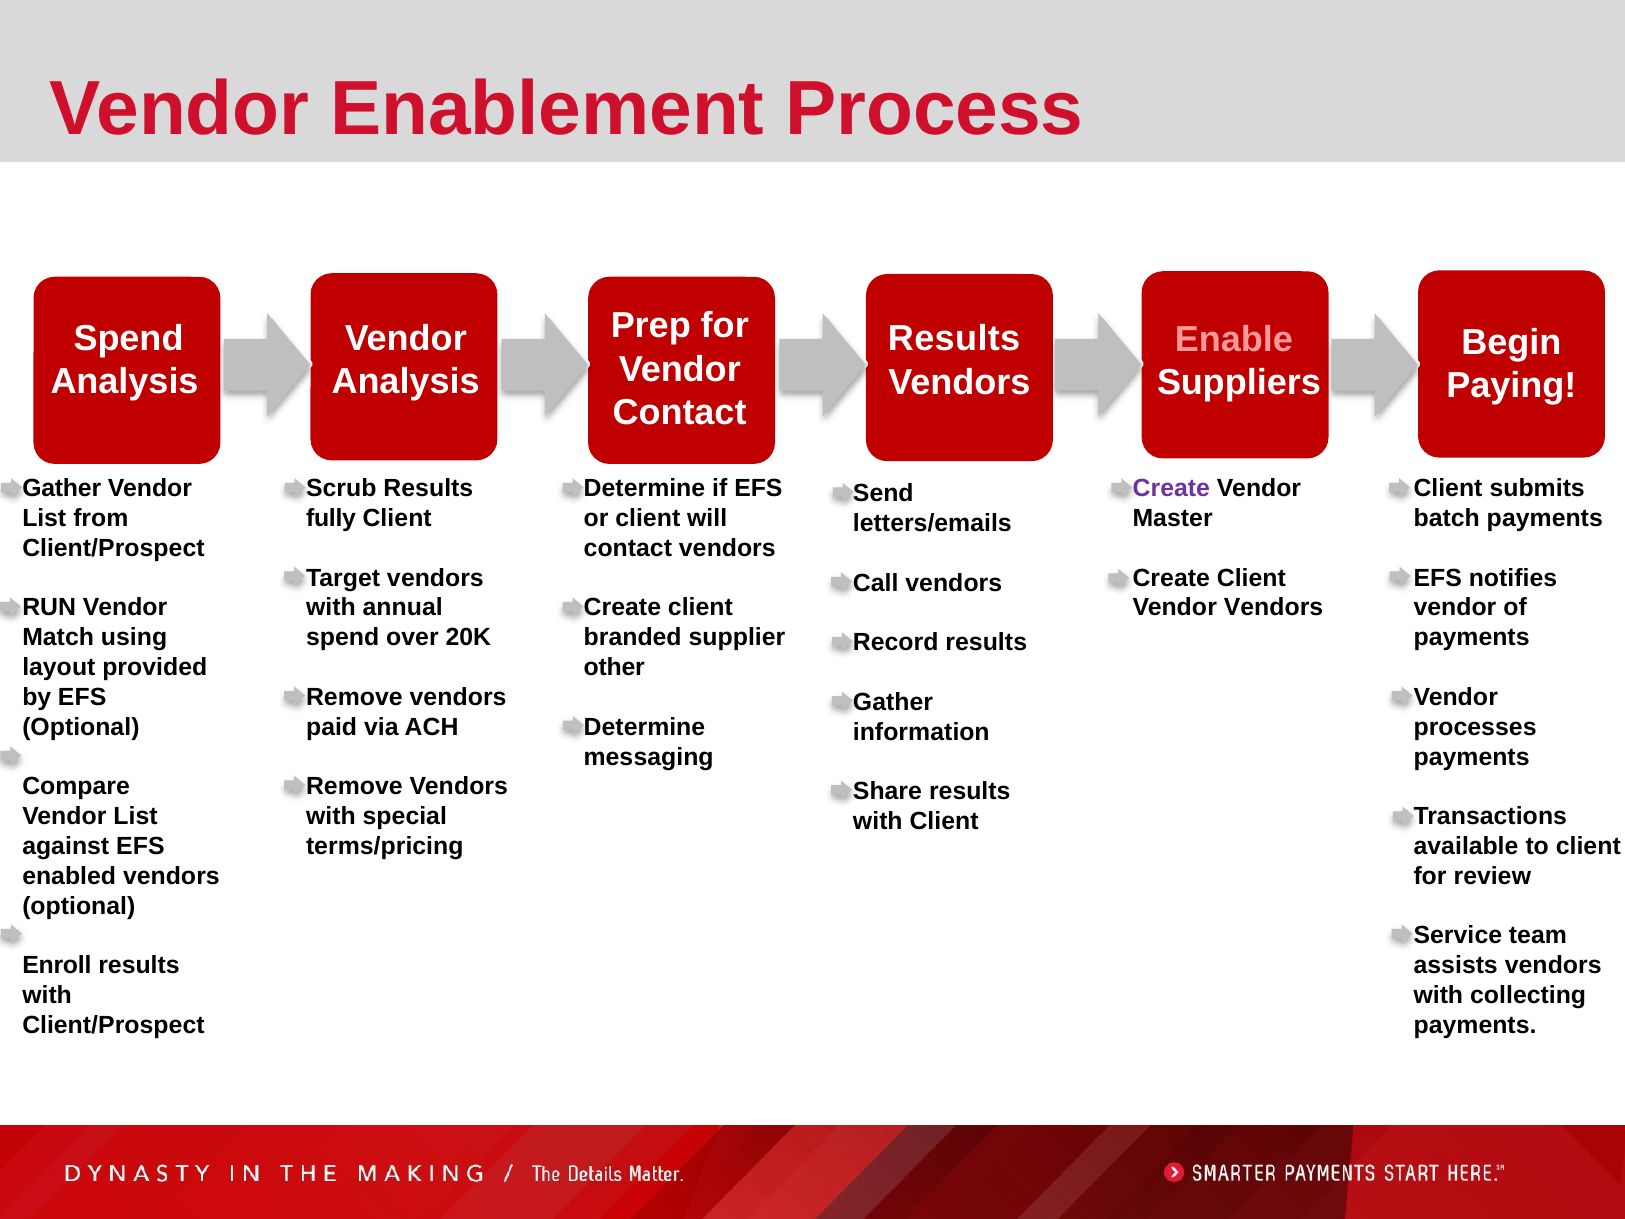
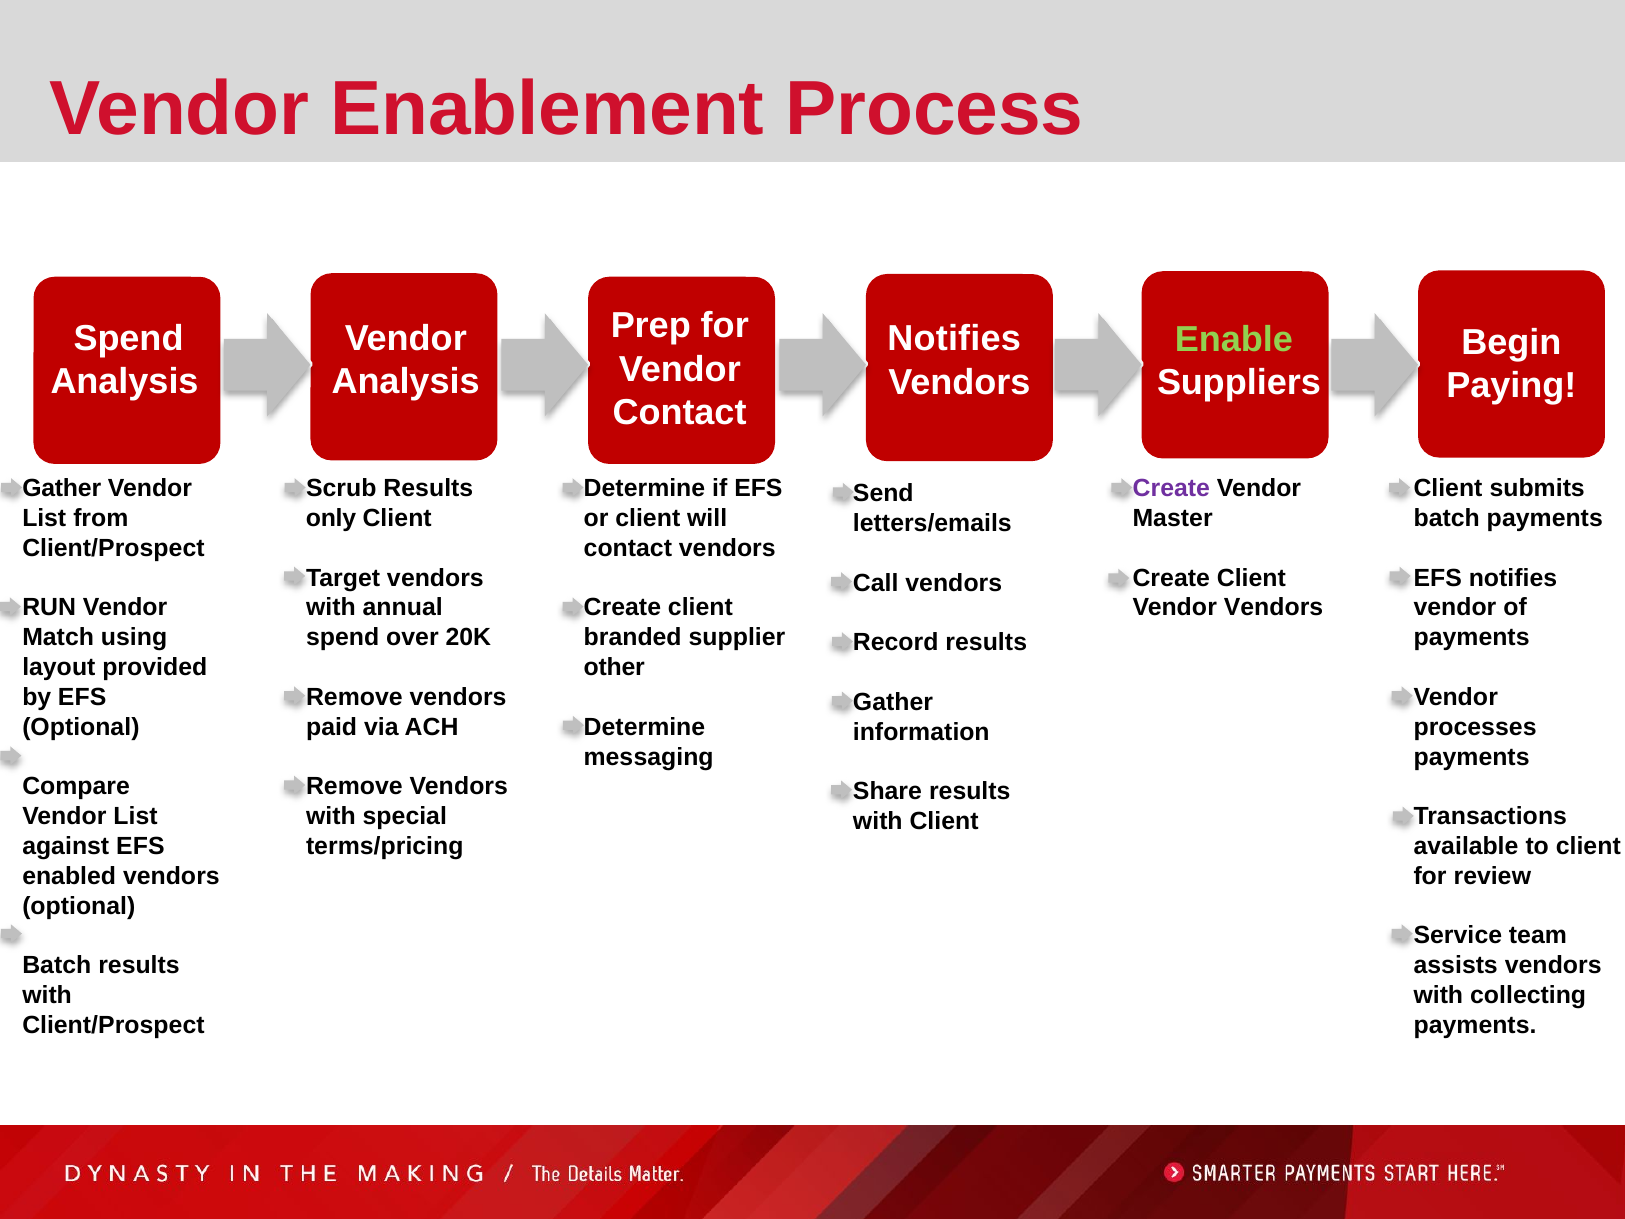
Results at (954, 339): Results -> Notifies
Enable colour: pink -> light green
fully: fully -> only
Enroll at (57, 965): Enroll -> Batch
